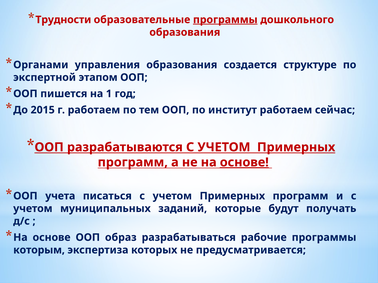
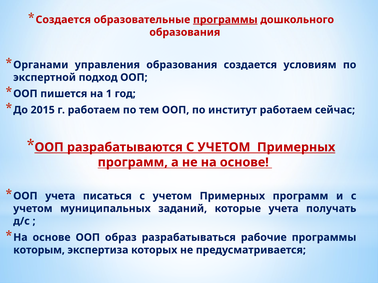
Трудности at (63, 20): Трудности -> Создается
структуре: структуре -> условиям
этапом: этапом -> подход
основе at (244, 163) underline: present -> none
которые будут: будут -> учета
